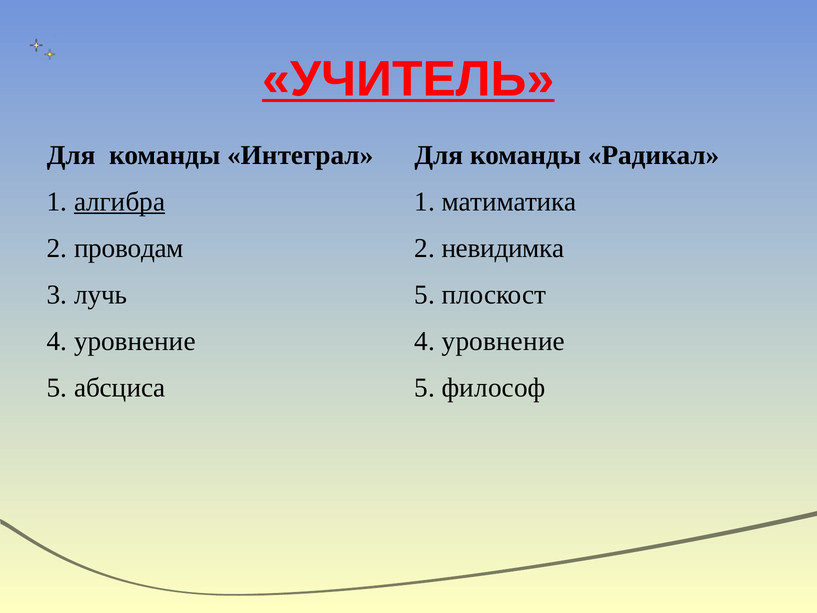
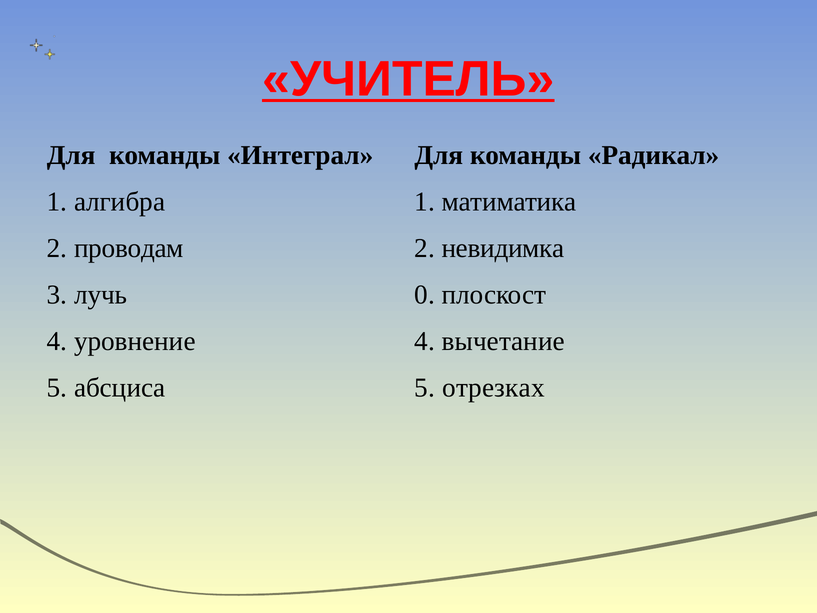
алгибра underline: present -> none
лучь 5: 5 -> 0
уровнение 4 уровнение: уровнение -> вычетание
философ: философ -> отрезках
